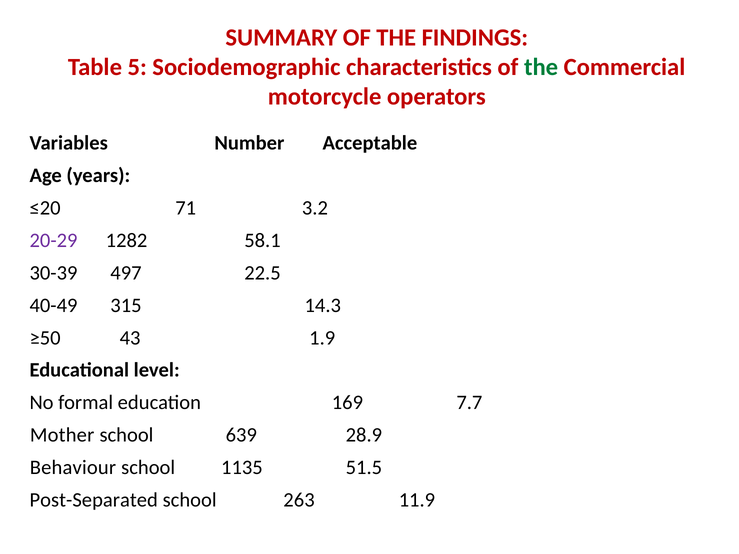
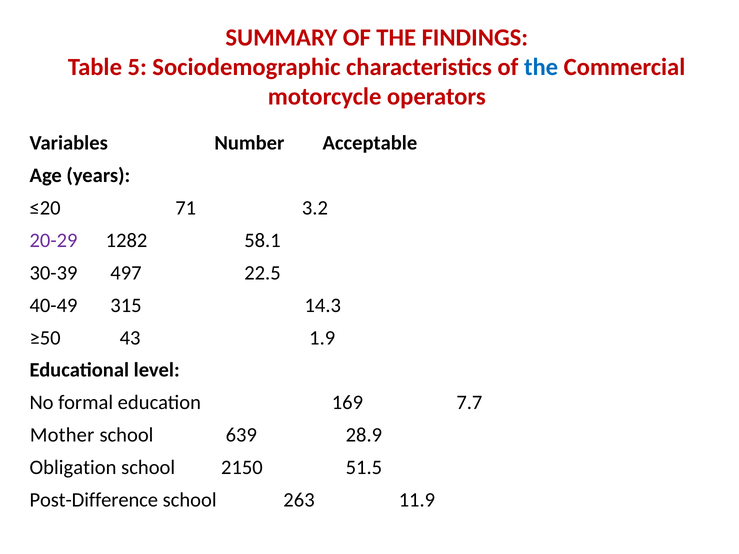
the at (541, 67) colour: green -> blue
Behaviour: Behaviour -> Obligation
1135: 1135 -> 2150
Post-Separated: Post-Separated -> Post-Difference
